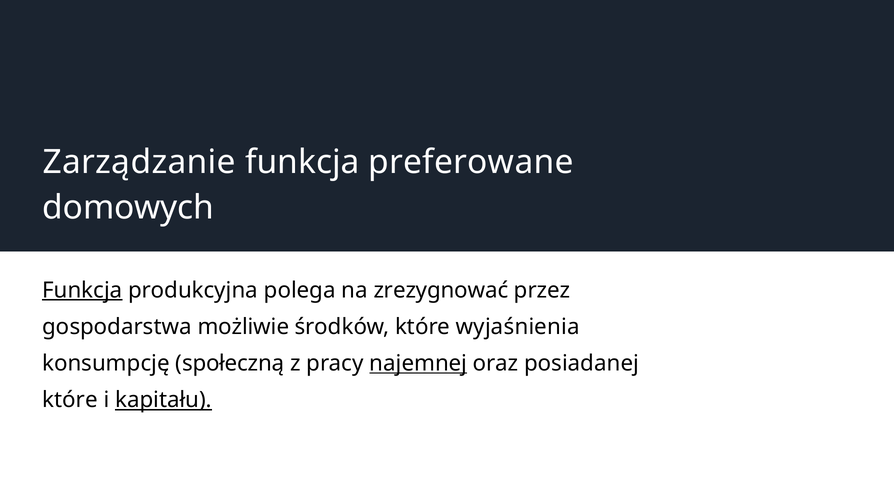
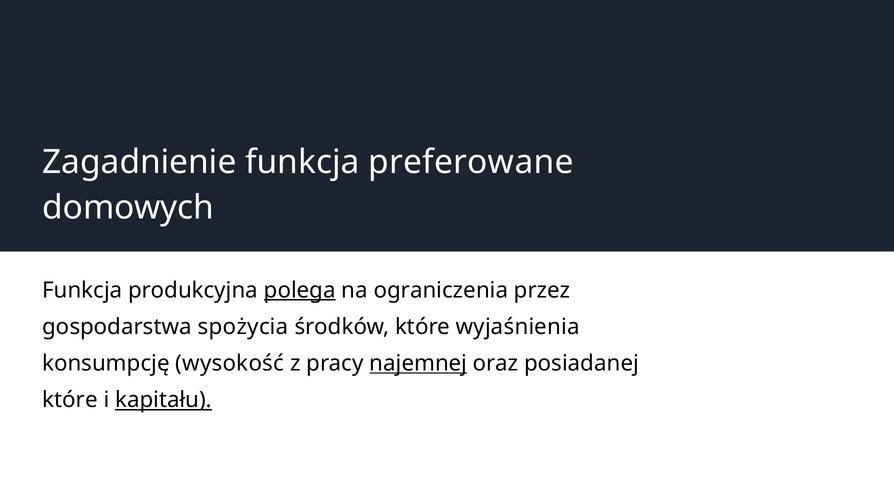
Zarządzanie: Zarządzanie -> Zagadnienie
Funkcja at (82, 290) underline: present -> none
polega underline: none -> present
zrezygnować: zrezygnować -> ograniczenia
możliwie: możliwie -> spożycia
społeczną: społeczną -> wysokość
